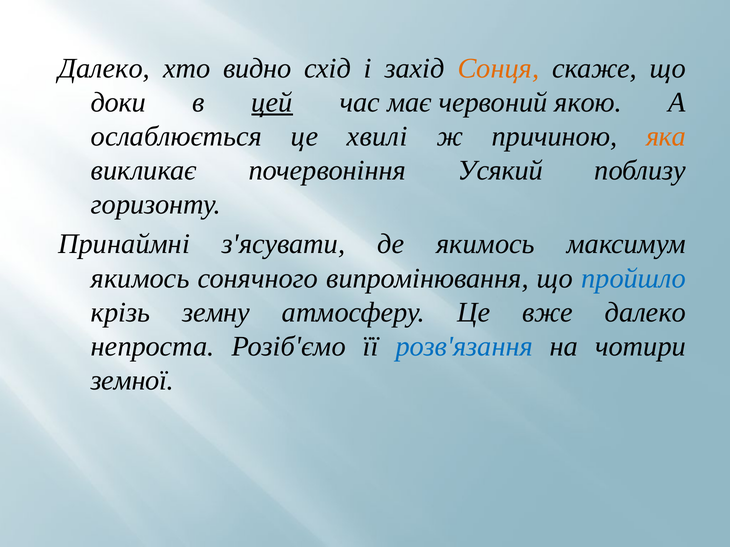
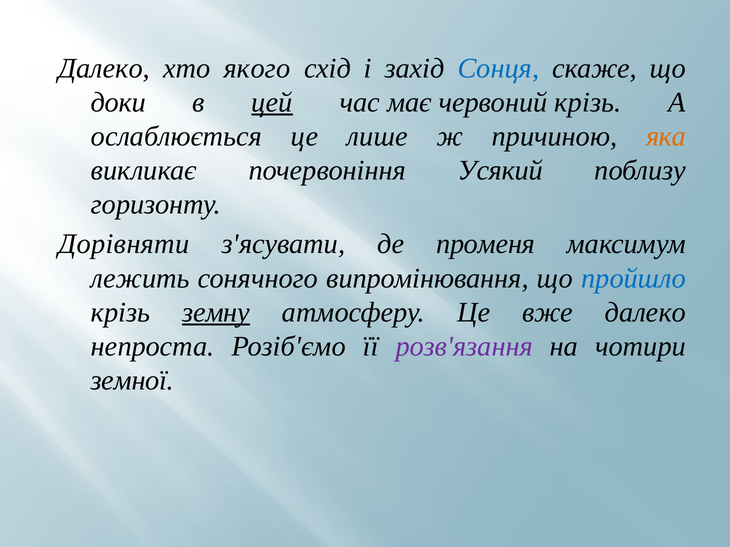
видно: видно -> якого
Сонця colour: orange -> blue
червоний якою: якою -> крізь
хвилі: хвилі -> лише
Принаймні: Принаймні -> Дорівняти
де якимось: якимось -> променя
якимось at (140, 278): якимось -> лежить
земну underline: none -> present
розв'язання colour: blue -> purple
